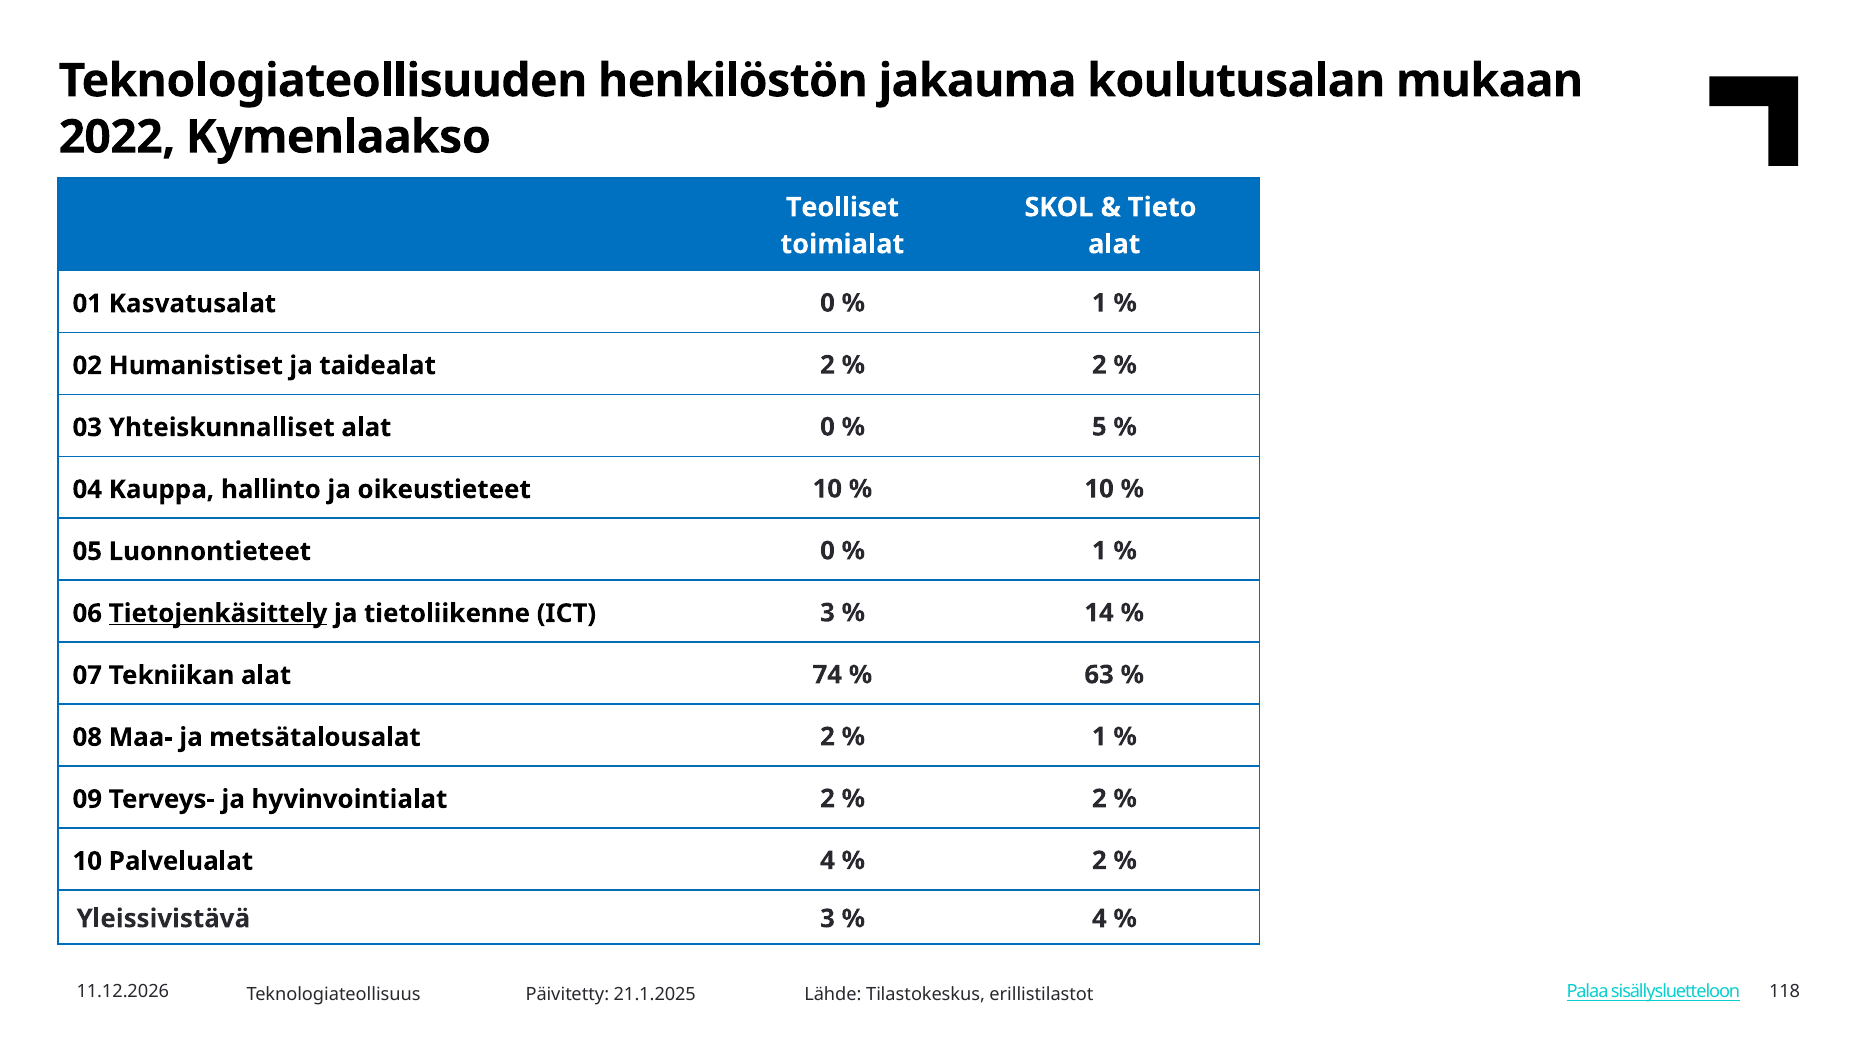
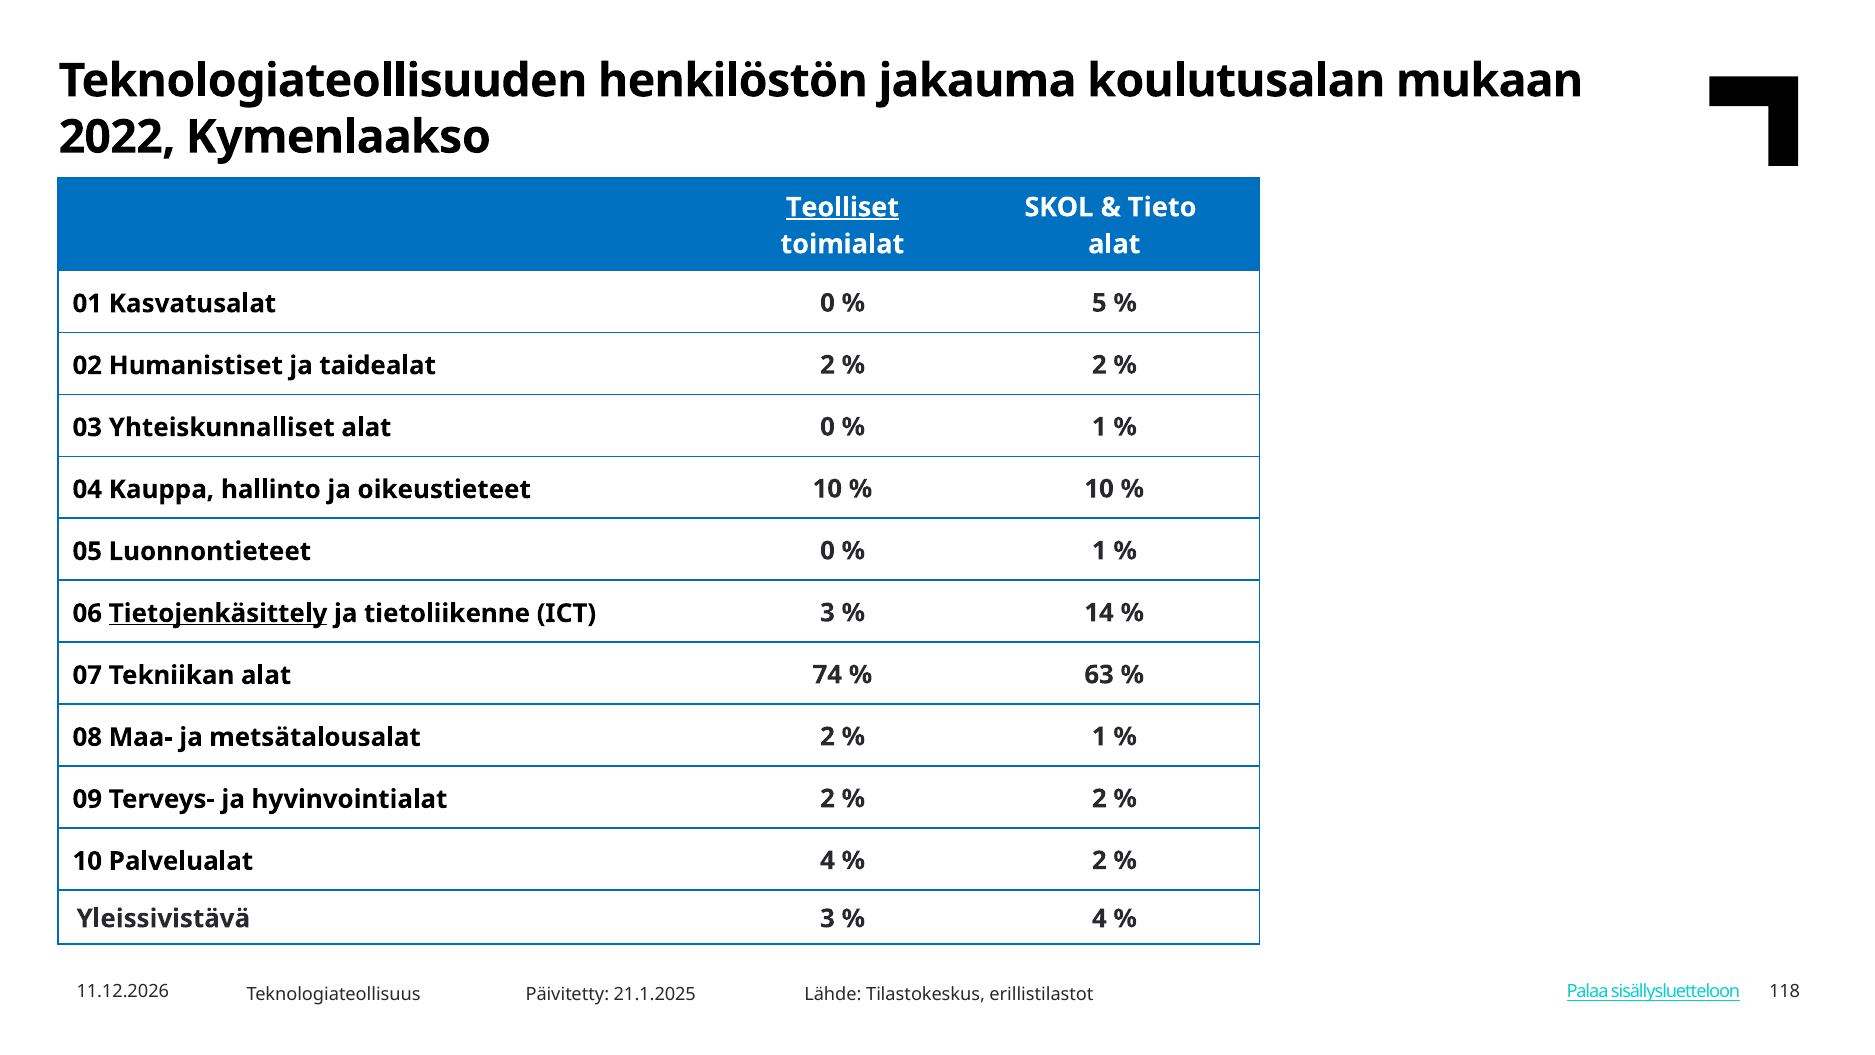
Teolliset underline: none -> present
1 at (1099, 303): 1 -> 5
5 at (1099, 427): 5 -> 1
